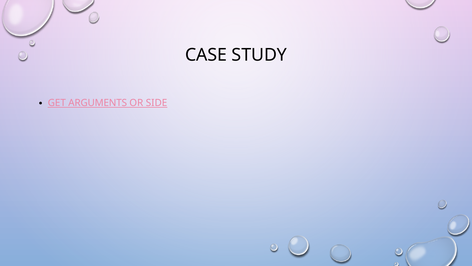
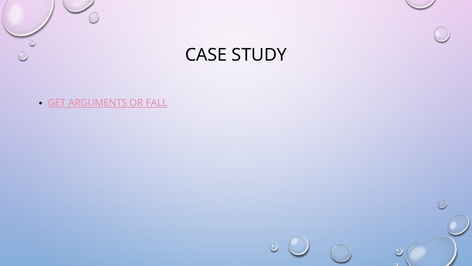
SIDE: SIDE -> FALL
